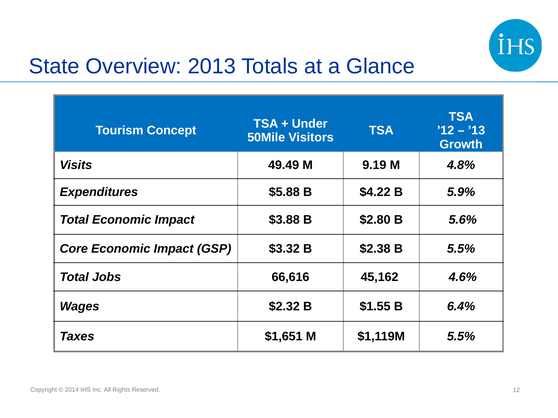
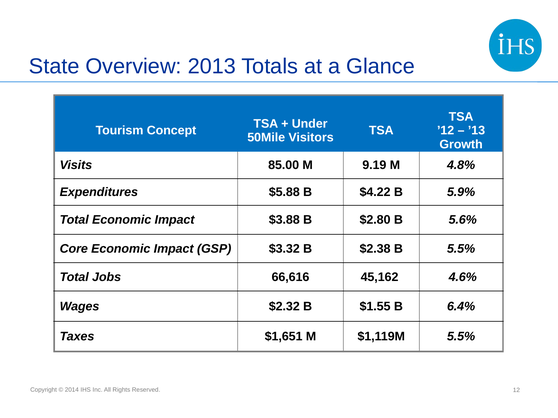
49.49: 49.49 -> 85.00
